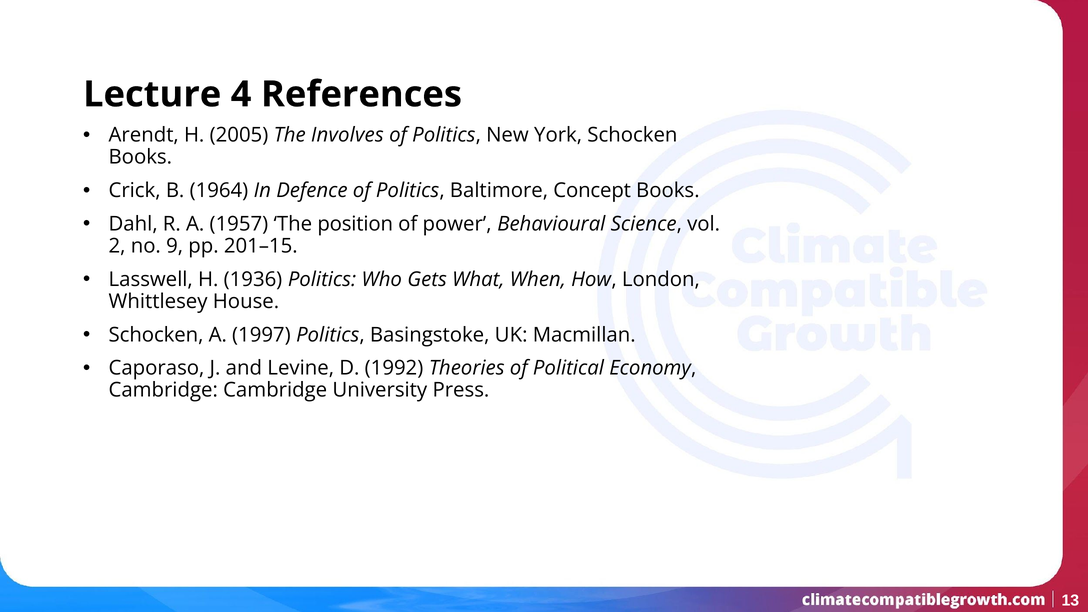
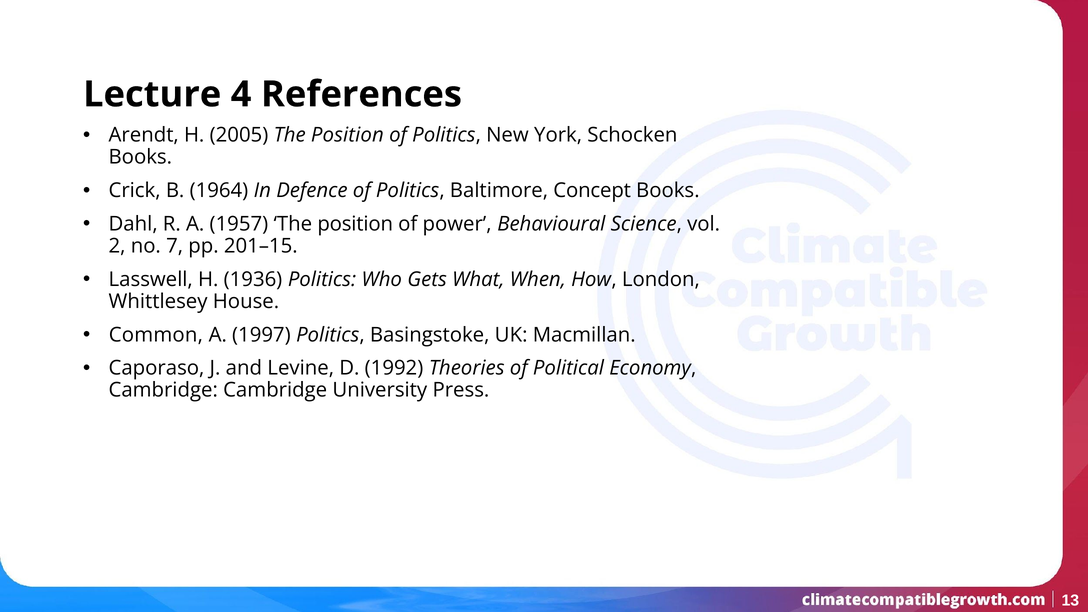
2005 The Involves: Involves -> Position
9: 9 -> 7
Schocken at (156, 335): Schocken -> Common
